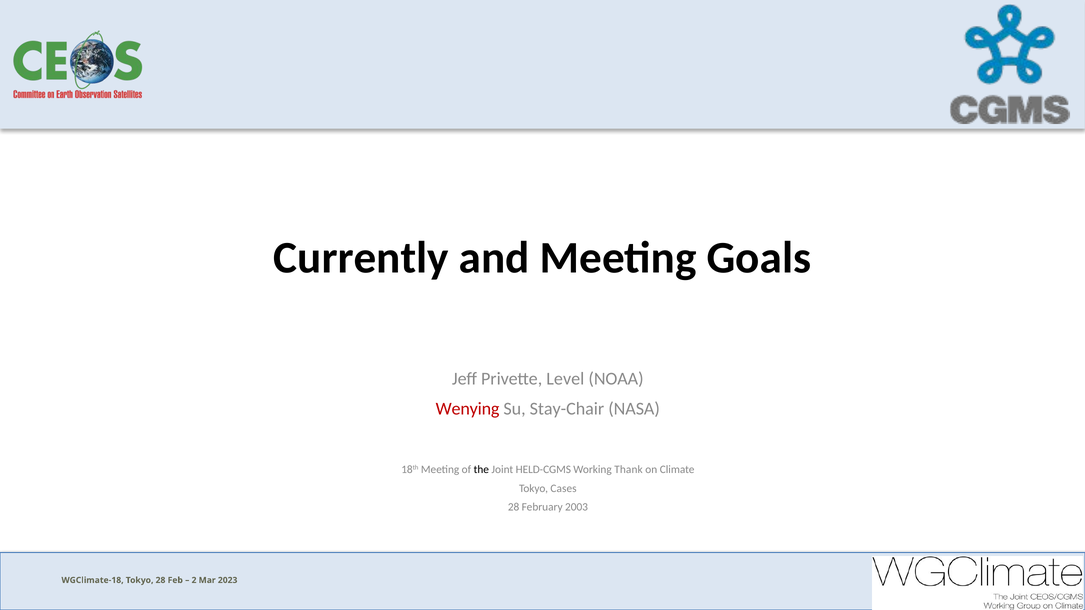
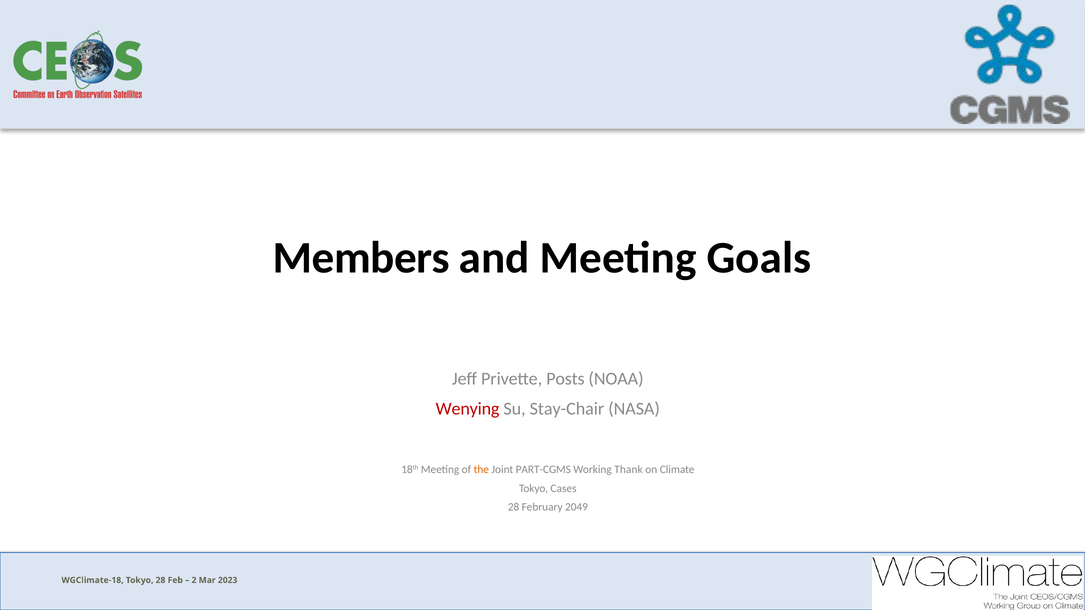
Currently: Currently -> Members
Level: Level -> Posts
the colour: black -> orange
HELD-CGMS: HELD-CGMS -> PART-CGMS
2003: 2003 -> 2049
